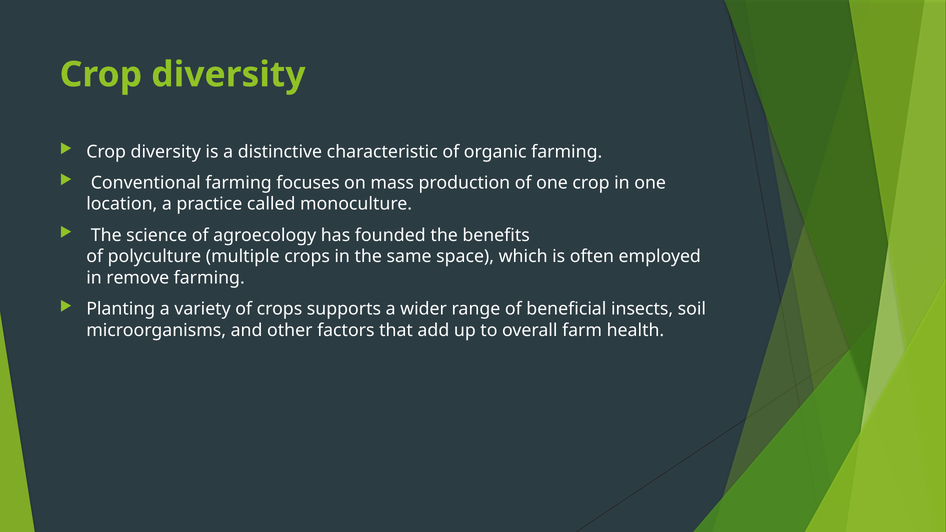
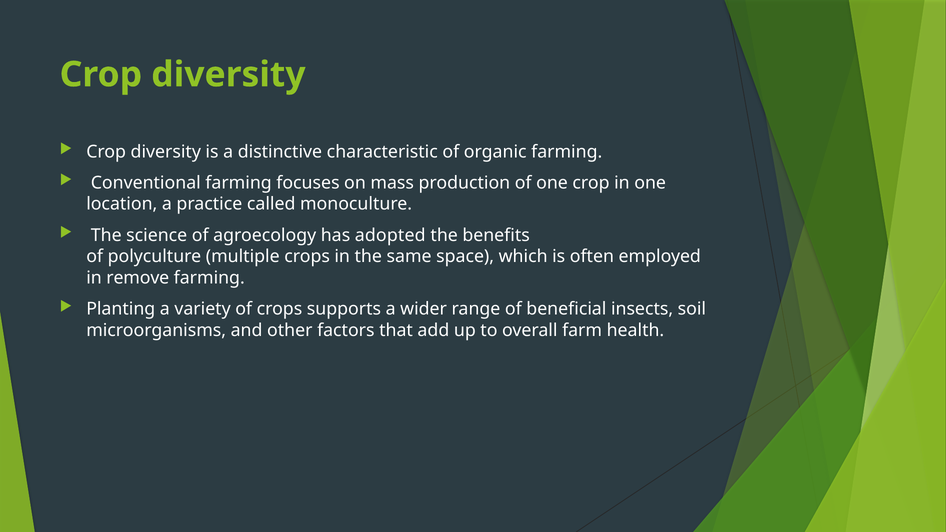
founded: founded -> adopted
